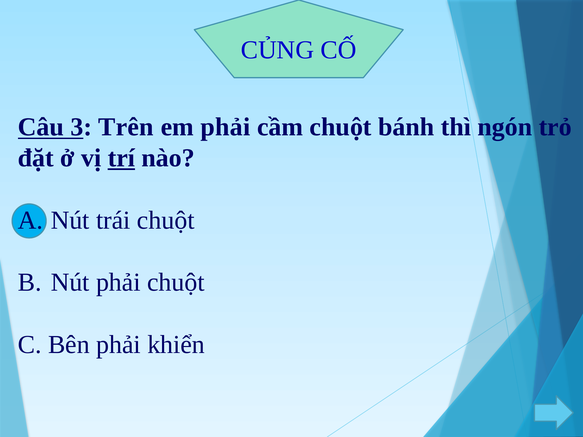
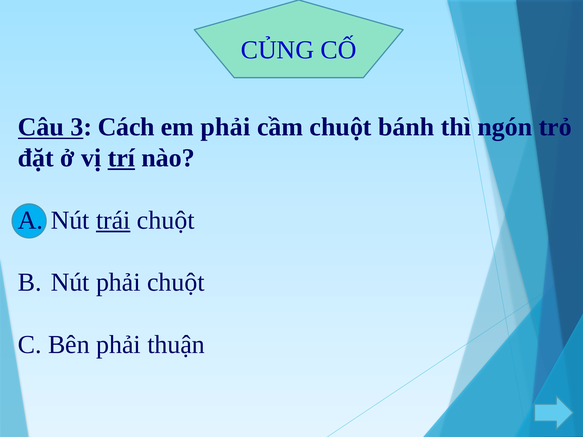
Trên: Trên -> Cách
trái underline: none -> present
khiển: khiển -> thuận
